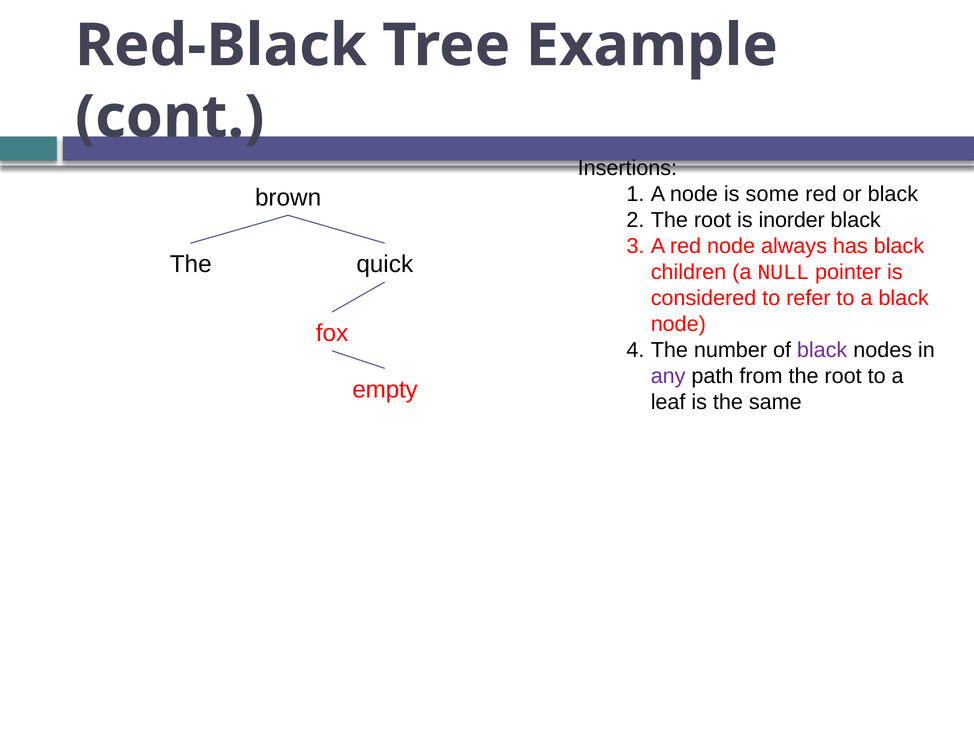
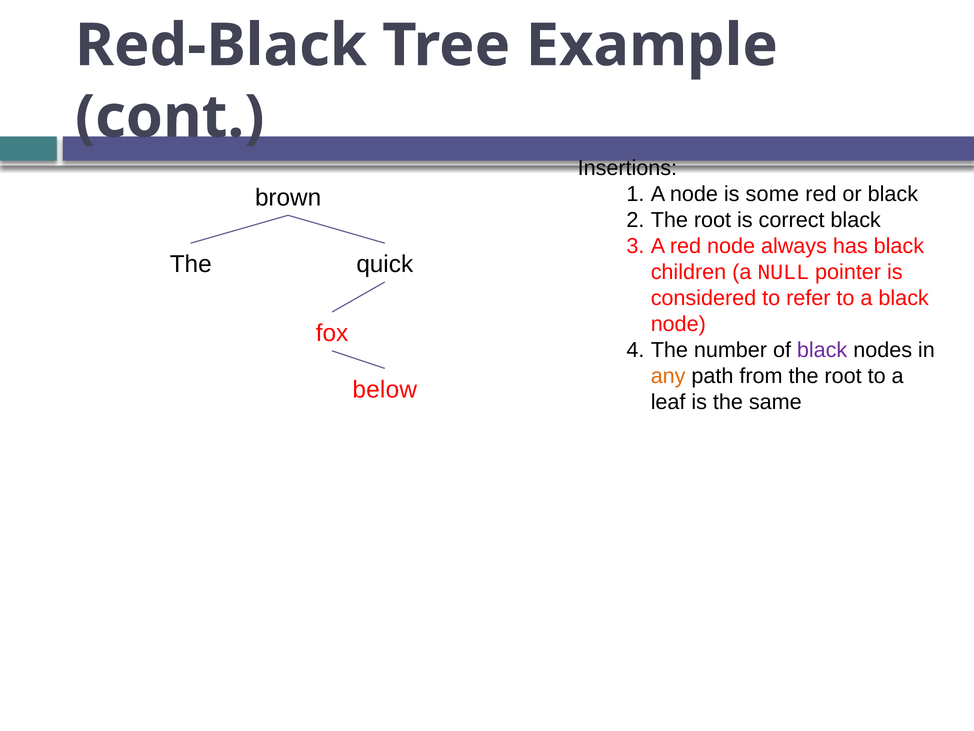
inorder: inorder -> correct
any colour: purple -> orange
empty: empty -> below
